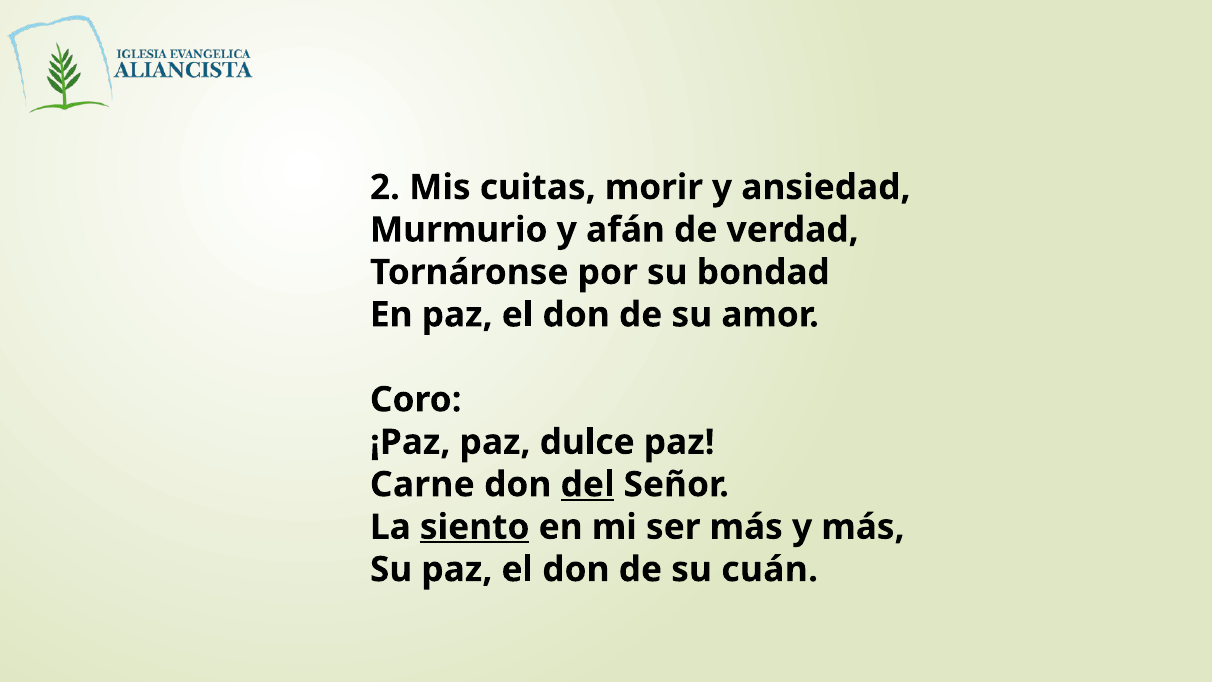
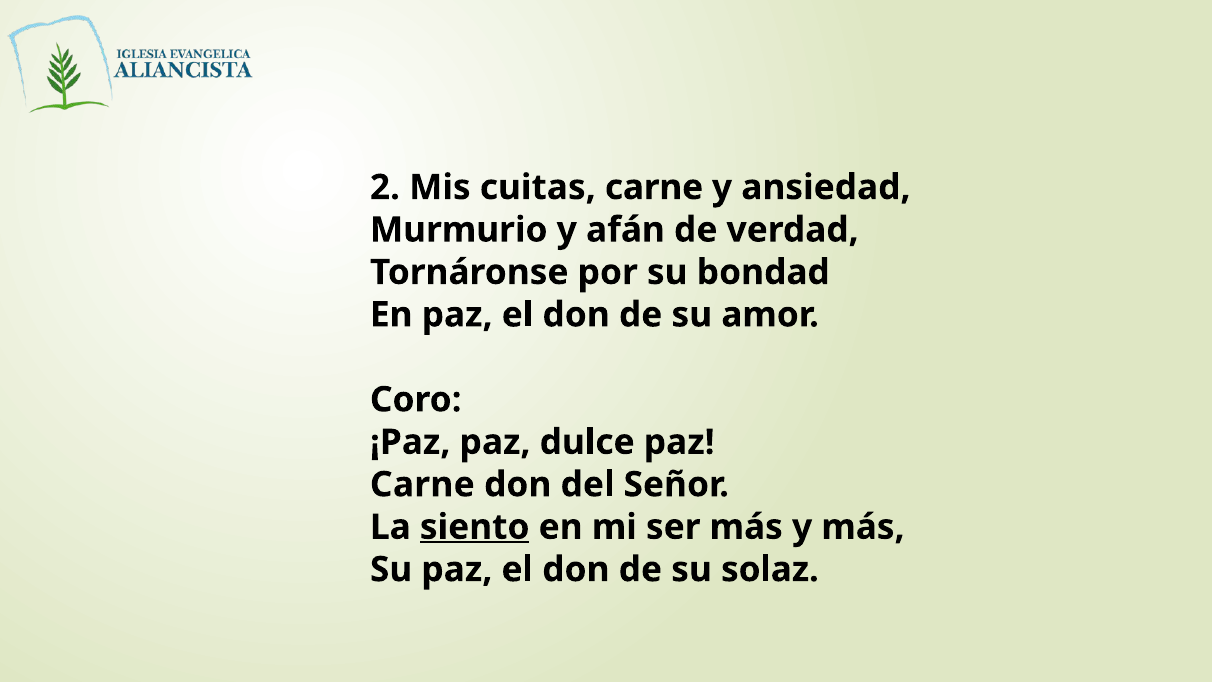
cuitas morir: morir -> carne
del underline: present -> none
cuán: cuán -> solaz
